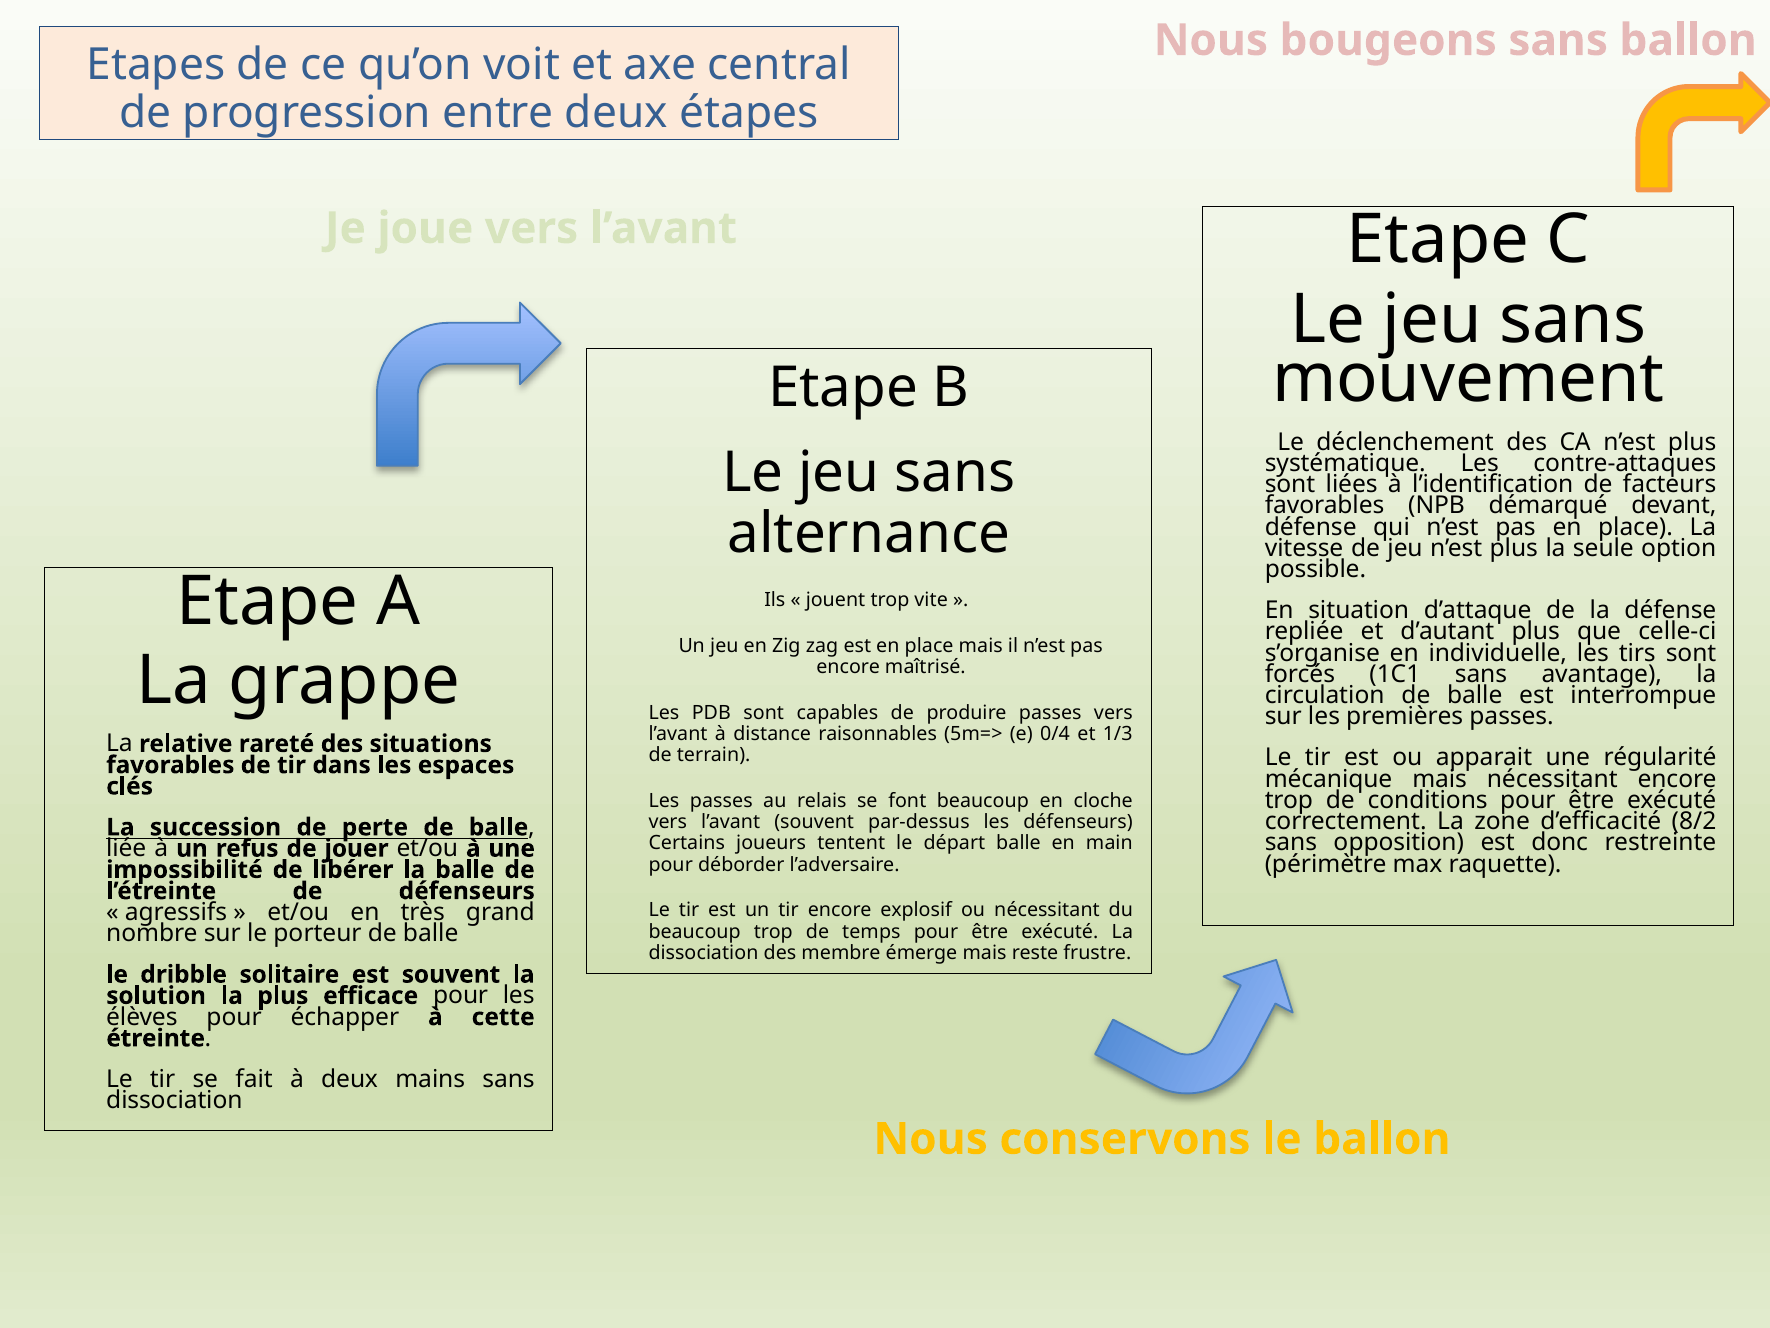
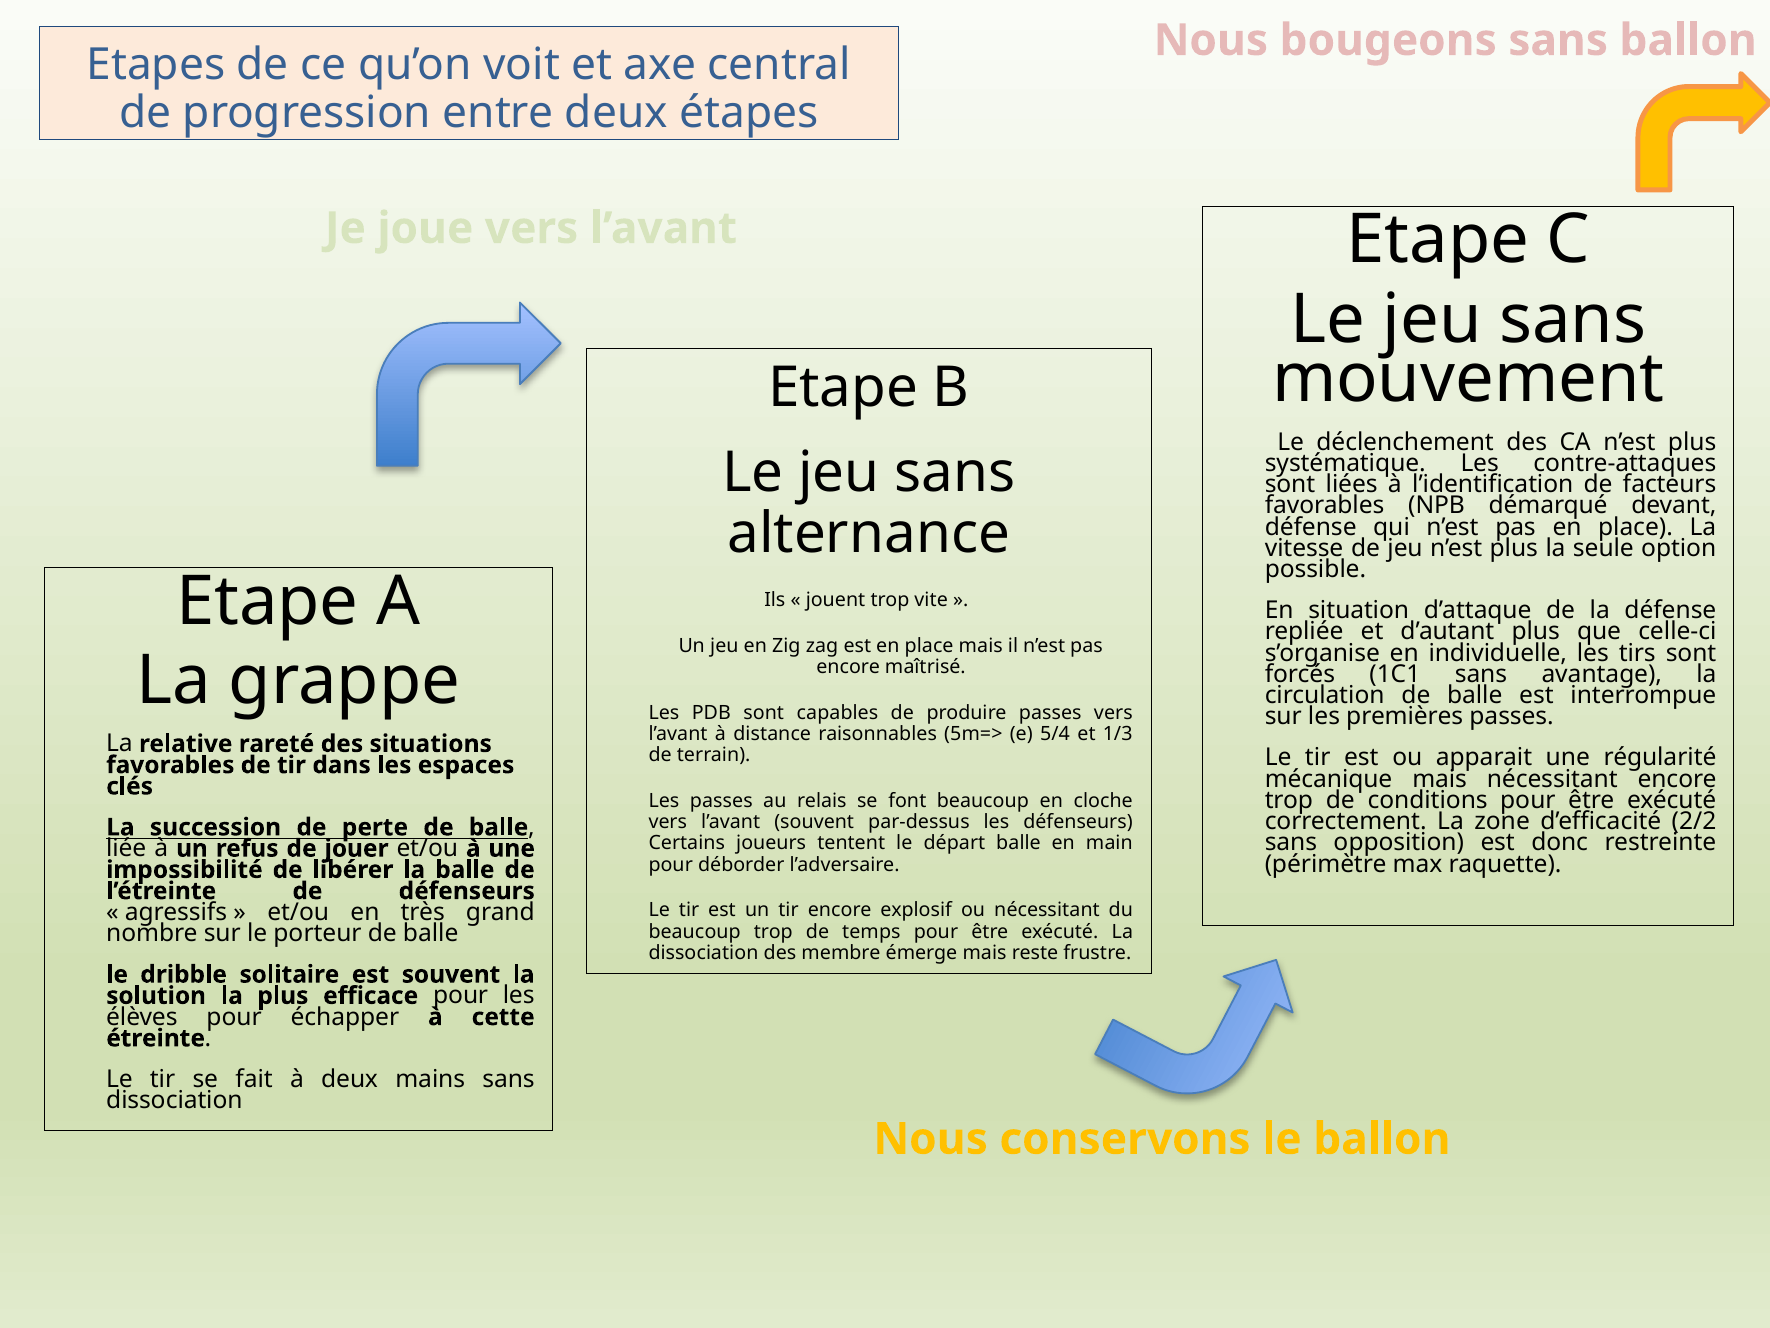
0/4: 0/4 -> 5/4
8/2: 8/2 -> 2/2
